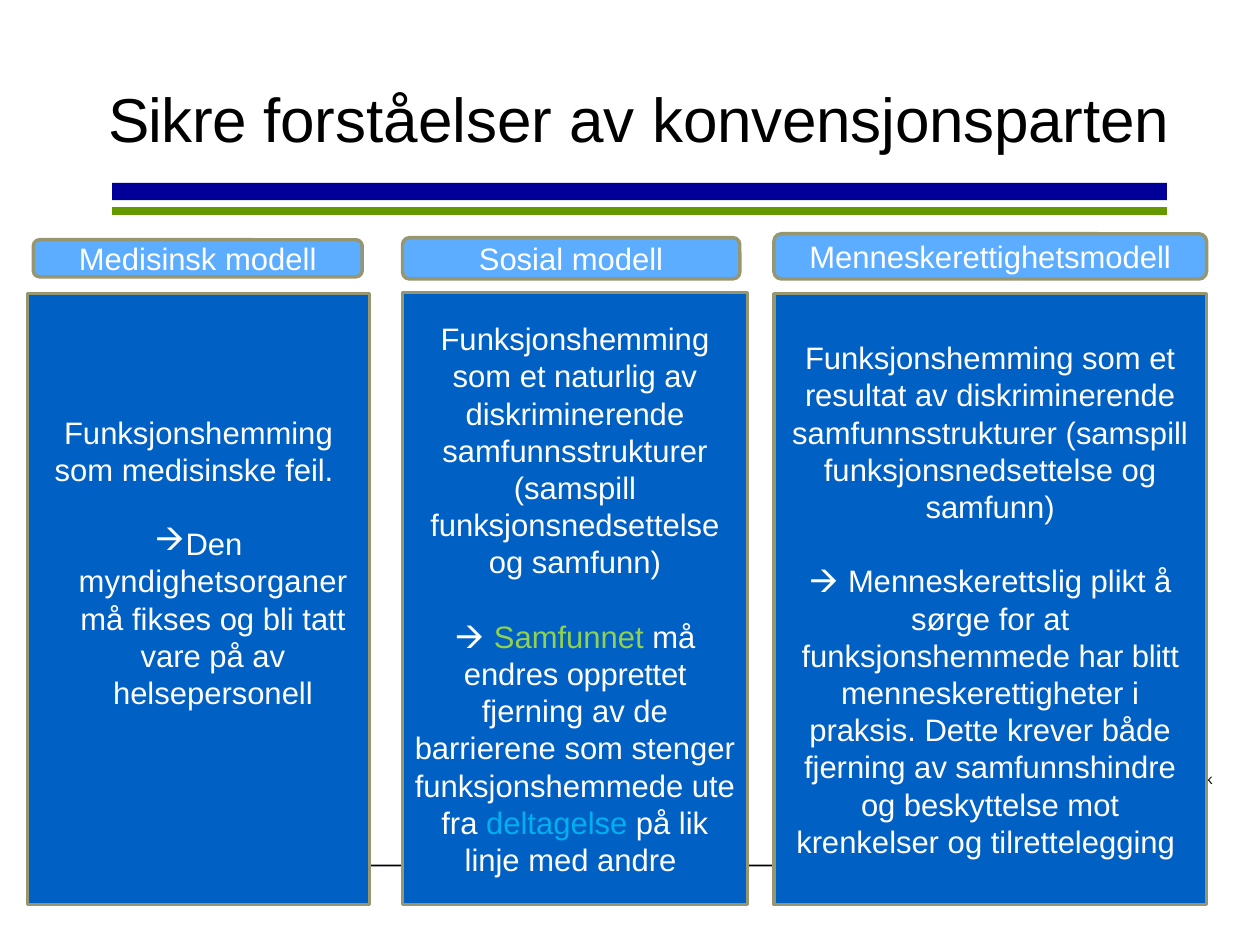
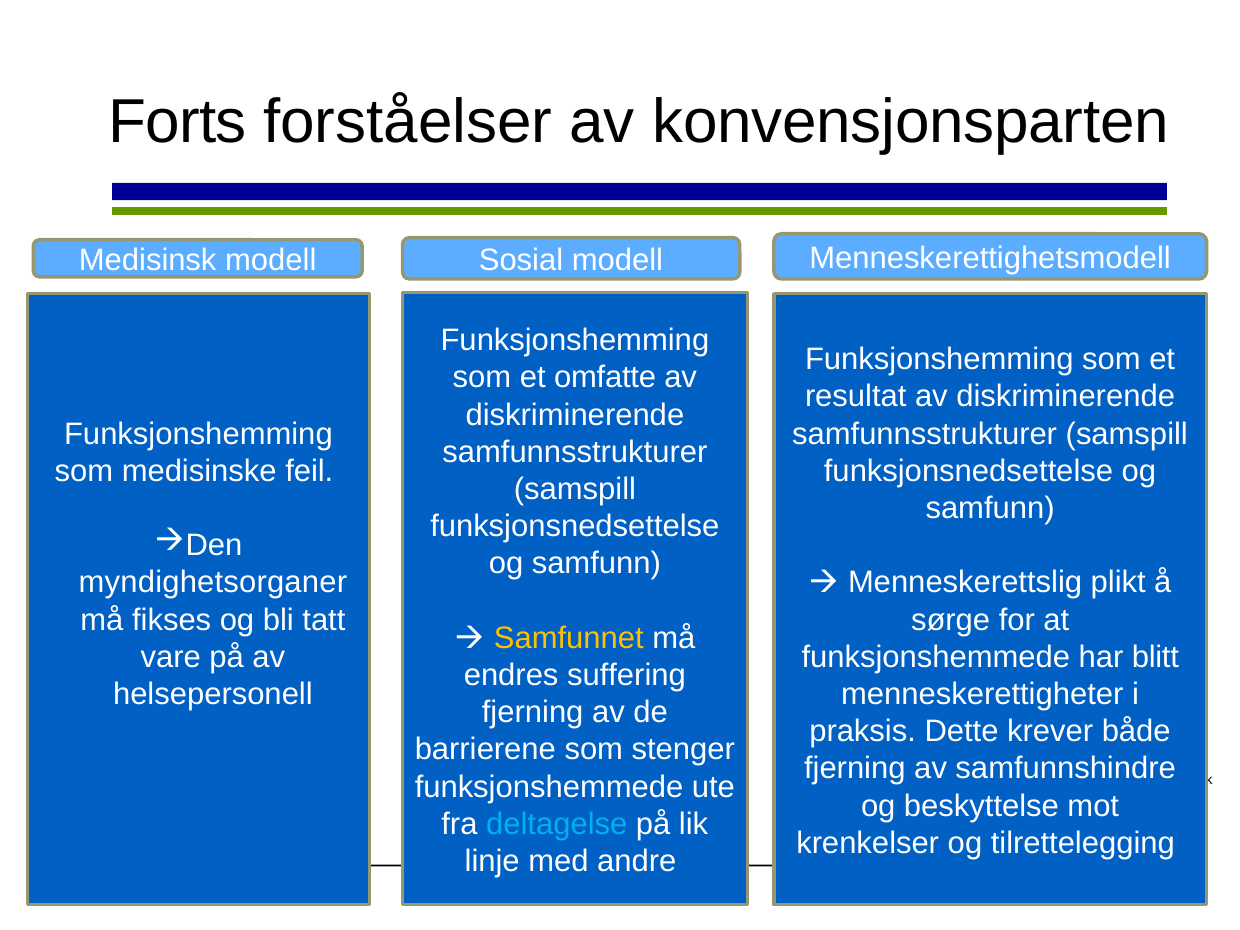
Sikre: Sikre -> Forts
naturlig: naturlig -> omfatte
Samfunnet colour: light green -> yellow
opprettet: opprettet -> suffering
